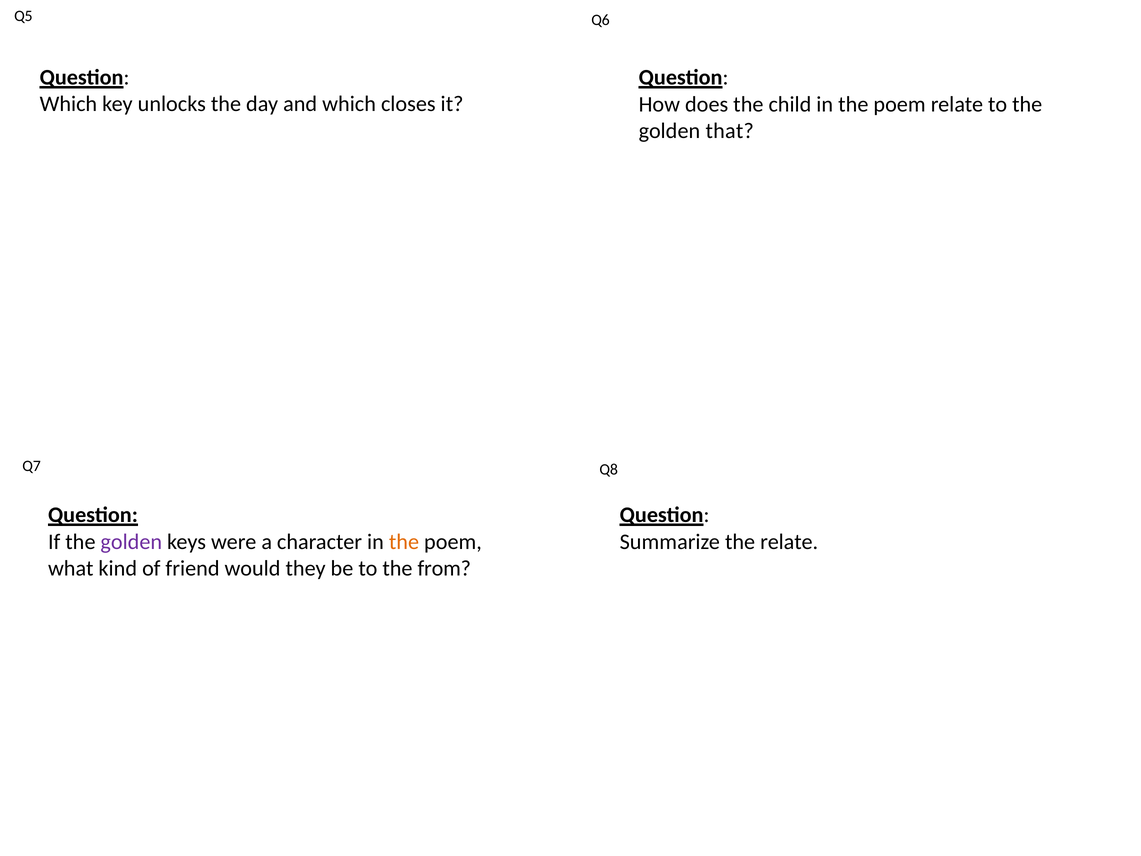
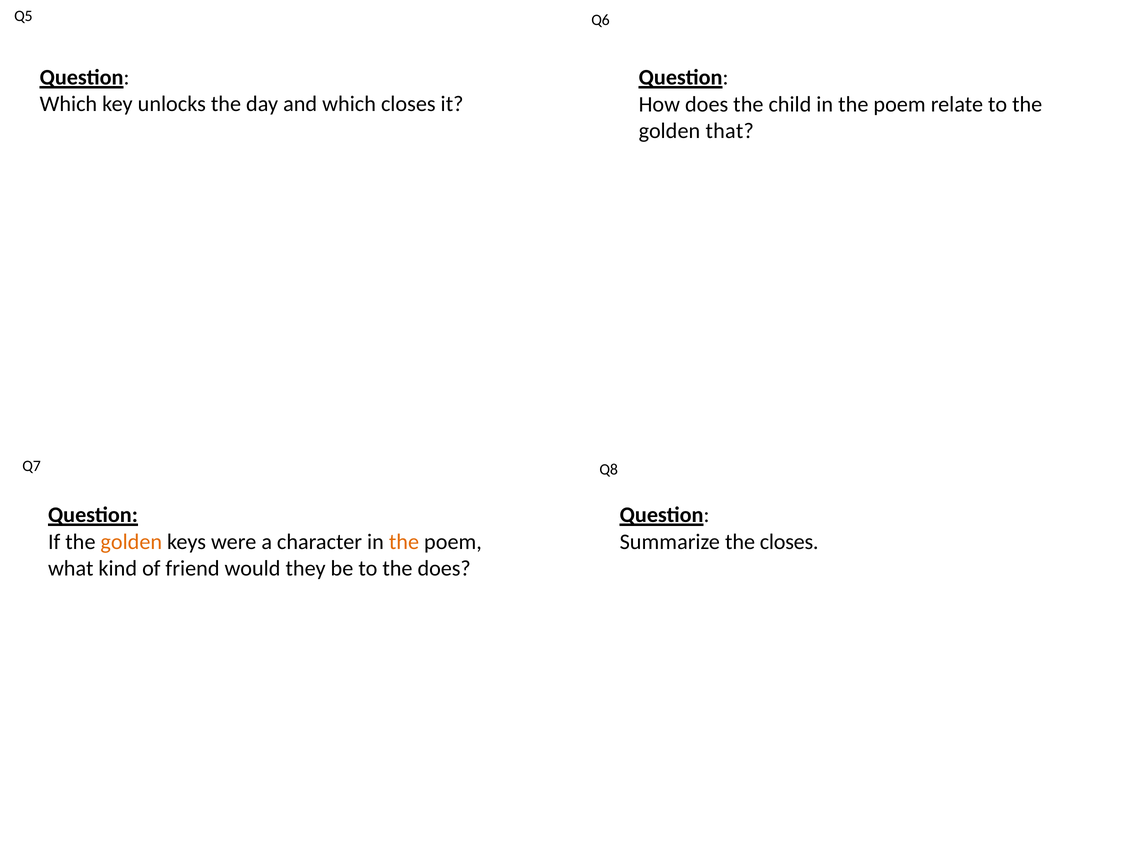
golden at (131, 542) colour: purple -> orange
the relate: relate -> closes
the from: from -> does
